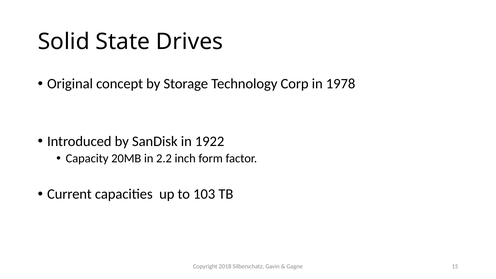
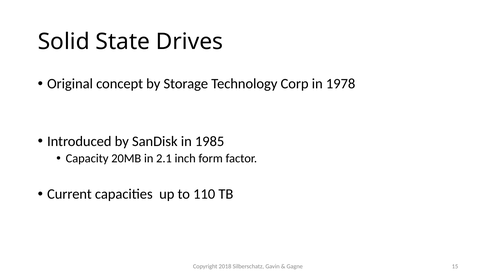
1922: 1922 -> 1985
2.2: 2.2 -> 2.1
103: 103 -> 110
